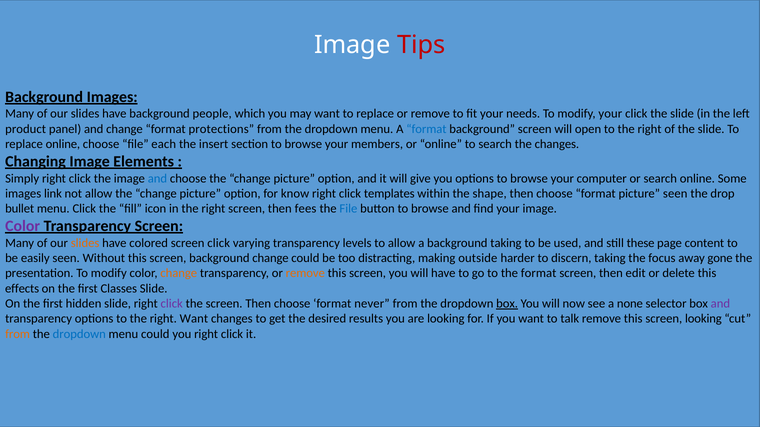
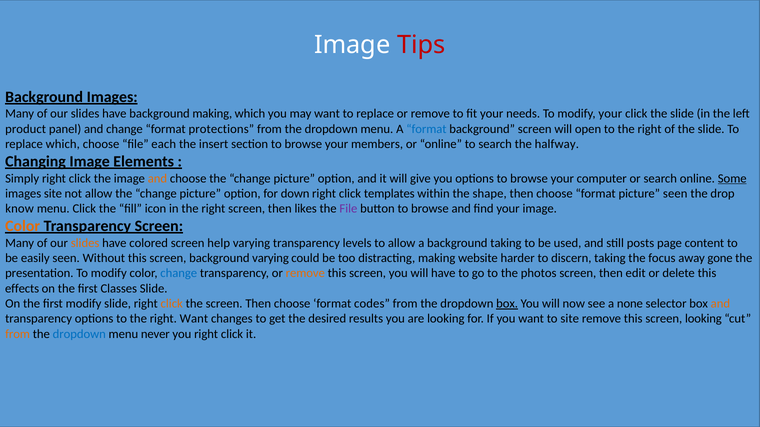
background people: people -> making
replace online: online -> which
the changes: changes -> halfway
and at (157, 179) colour: blue -> orange
Some underline: none -> present
images link: link -> site
know: know -> down
bullet: bullet -> know
fees: fees -> likes
File at (348, 209) colour: blue -> purple
Color at (23, 226) colour: purple -> orange
screen click: click -> help
these: these -> posts
background change: change -> varying
outside: outside -> website
change at (179, 274) colour: orange -> blue
the format: format -> photos
first hidden: hidden -> modify
click at (172, 304) colour: purple -> orange
never: never -> codes
and at (720, 304) colour: purple -> orange
to talk: talk -> site
menu could: could -> never
